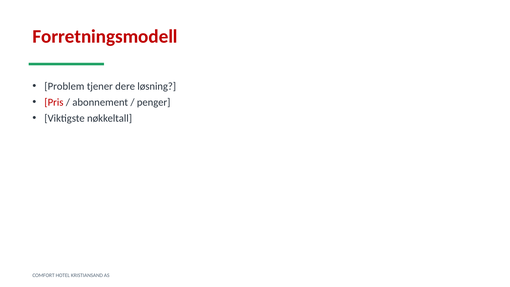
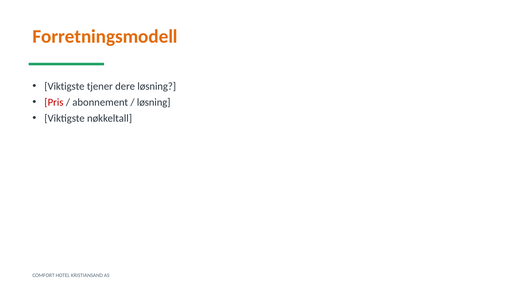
Forretningsmodell colour: red -> orange
Problem at (64, 86): Problem -> Viktigste
penger at (154, 102): penger -> løsning
